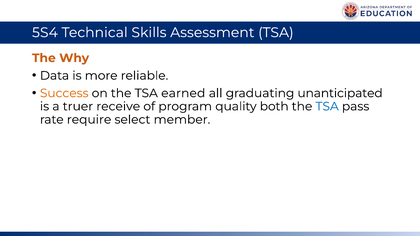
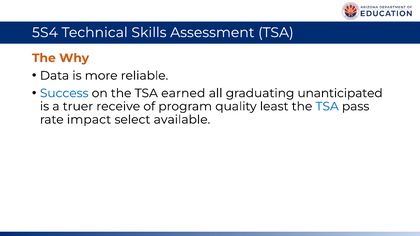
Success colour: orange -> blue
both: both -> least
require: require -> impact
member: member -> available
